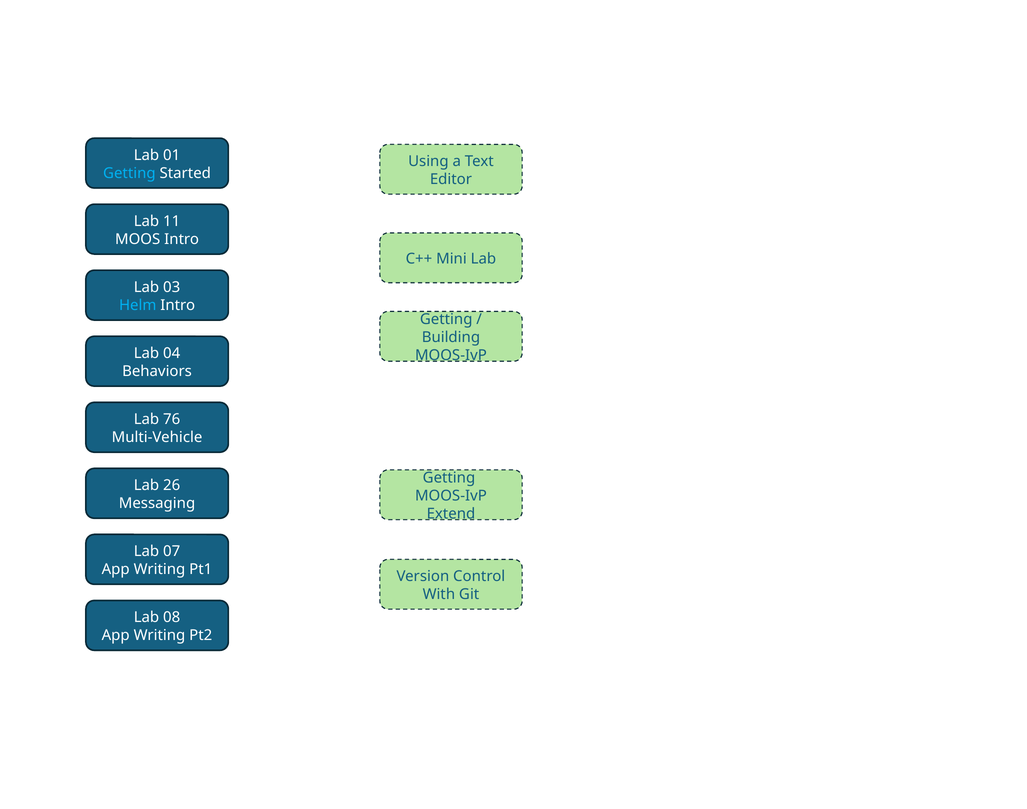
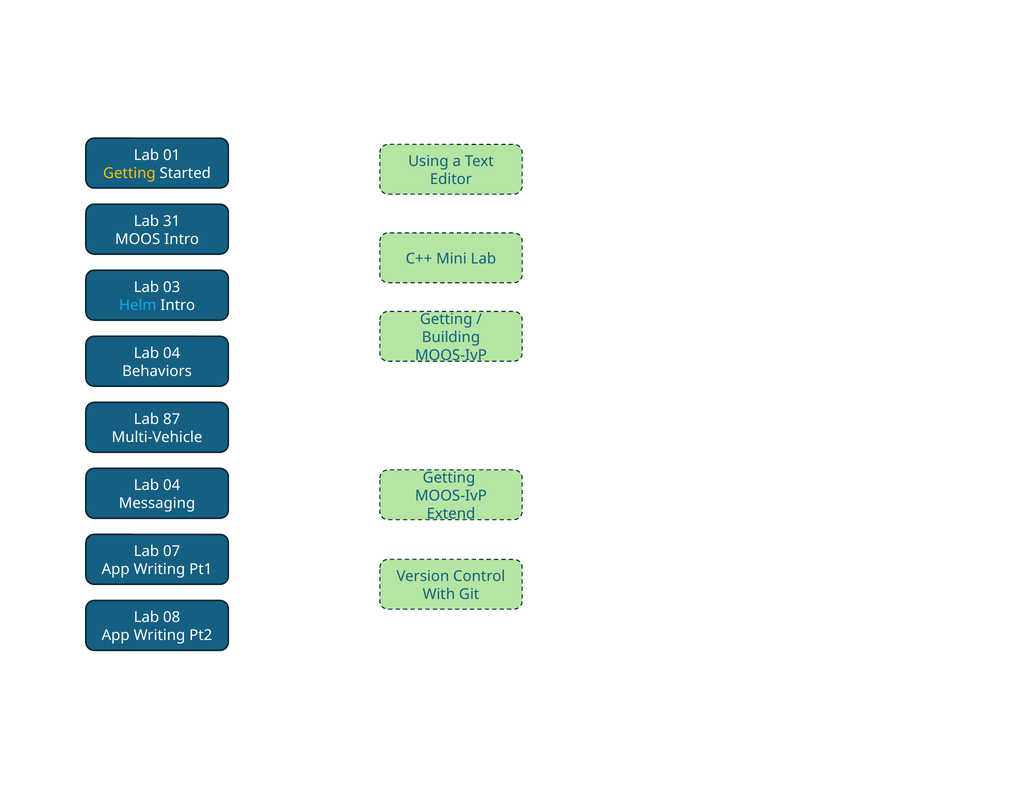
Getting at (129, 173) colour: light blue -> yellow
11: 11 -> 31
76: 76 -> 87
26 at (172, 485): 26 -> 04
